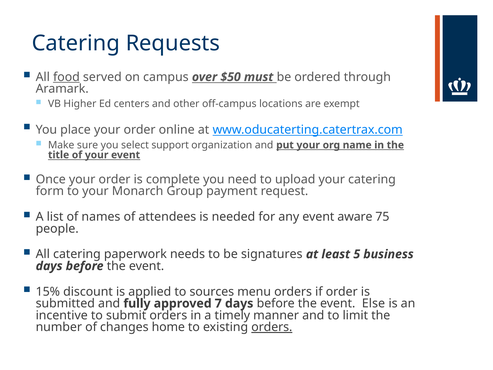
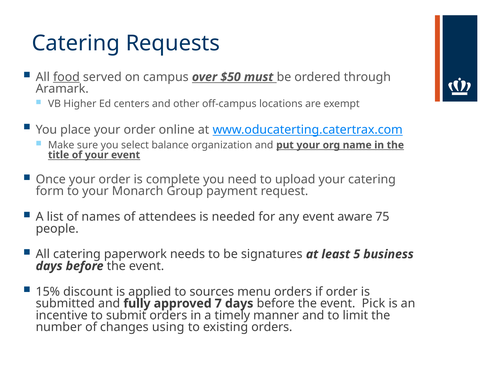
support: support -> balance
Else: Else -> Pick
home: home -> using
orders at (272, 327) underline: present -> none
